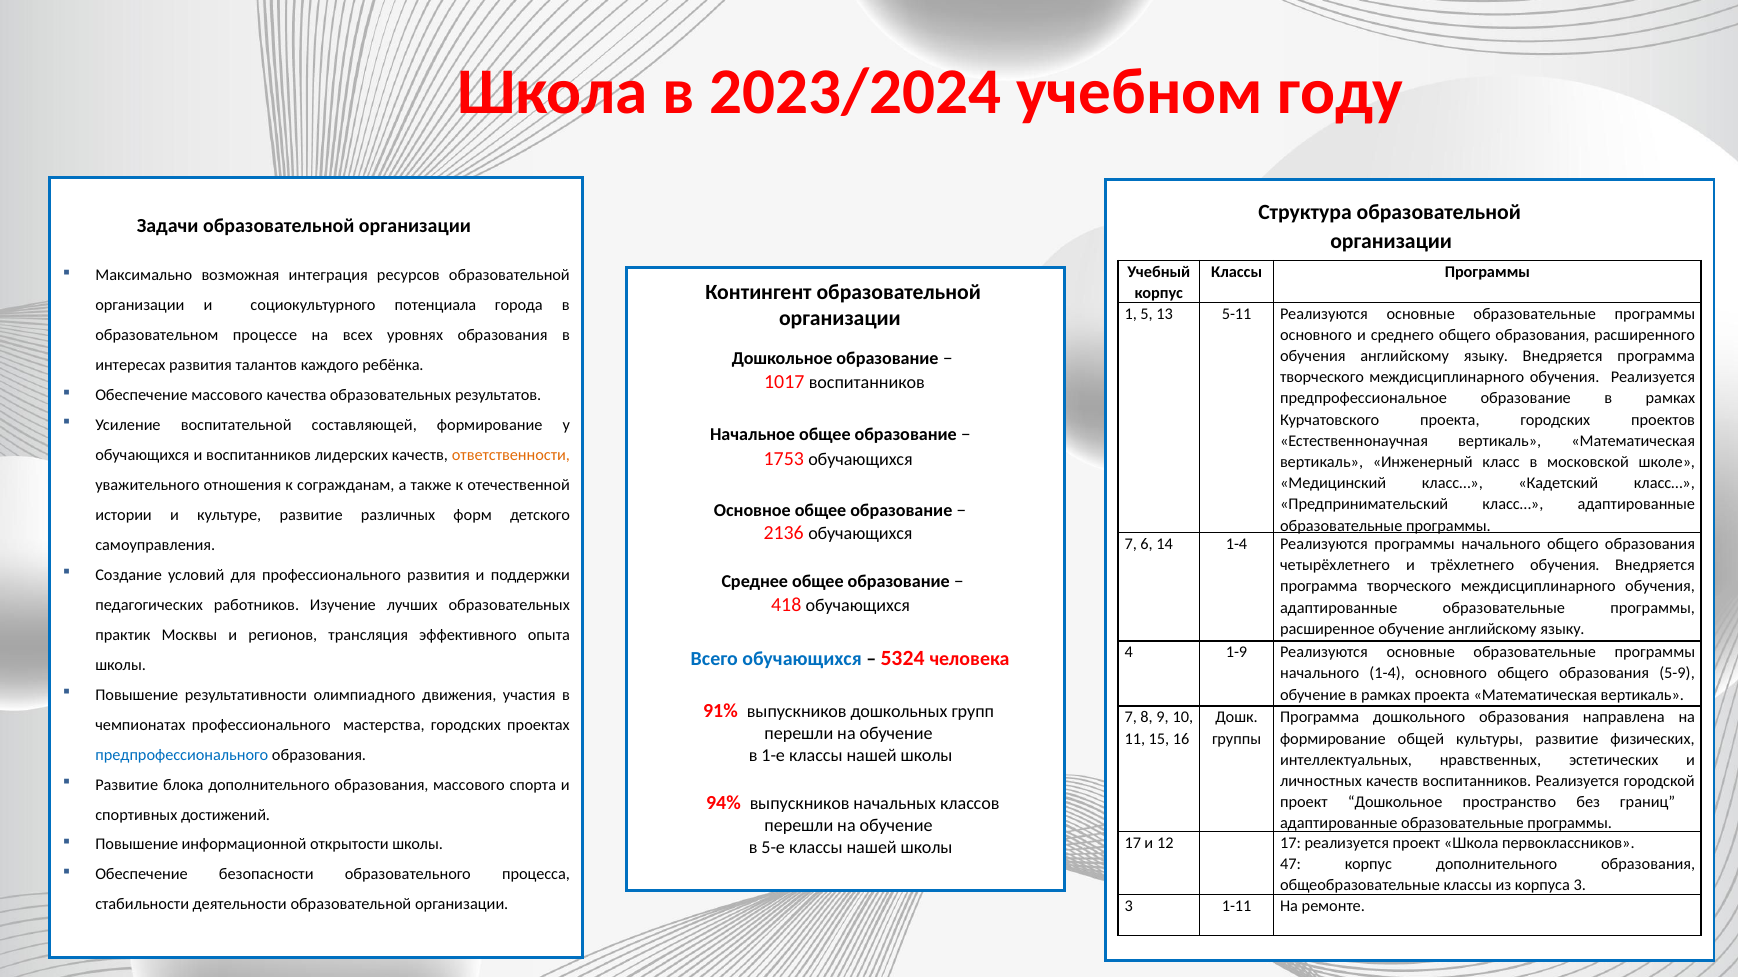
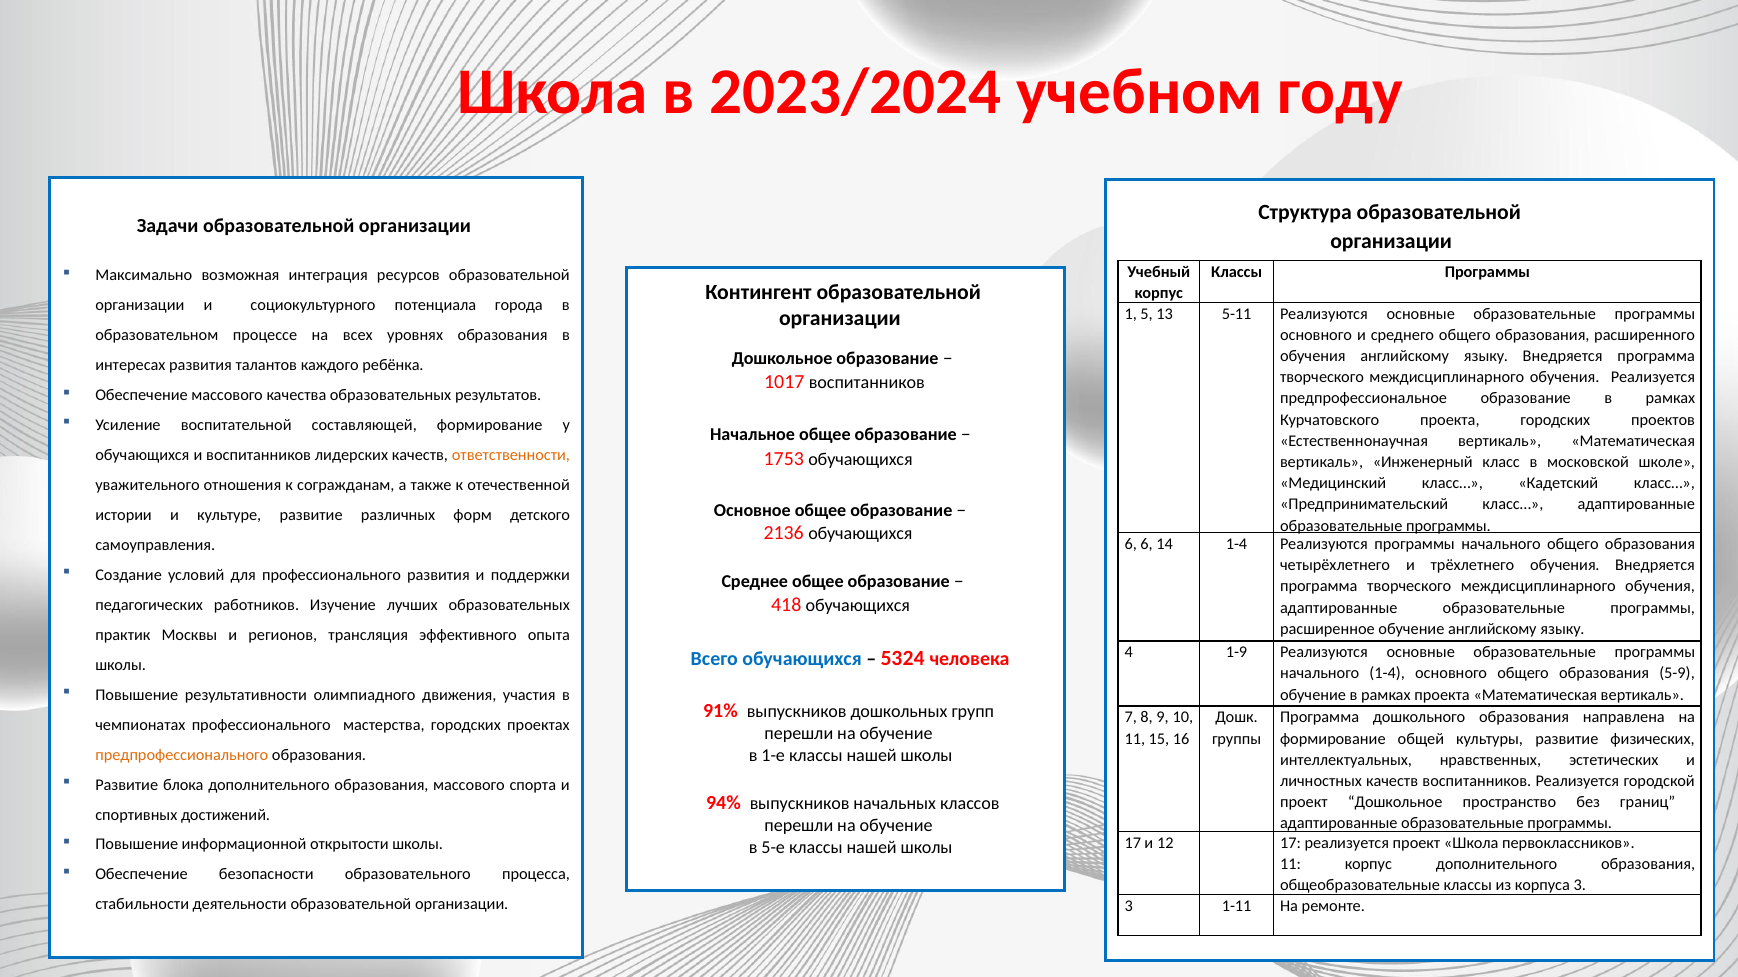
7 at (1131, 544): 7 -> 6
предпрофессионального colour: blue -> orange
47 at (1291, 865): 47 -> 11
